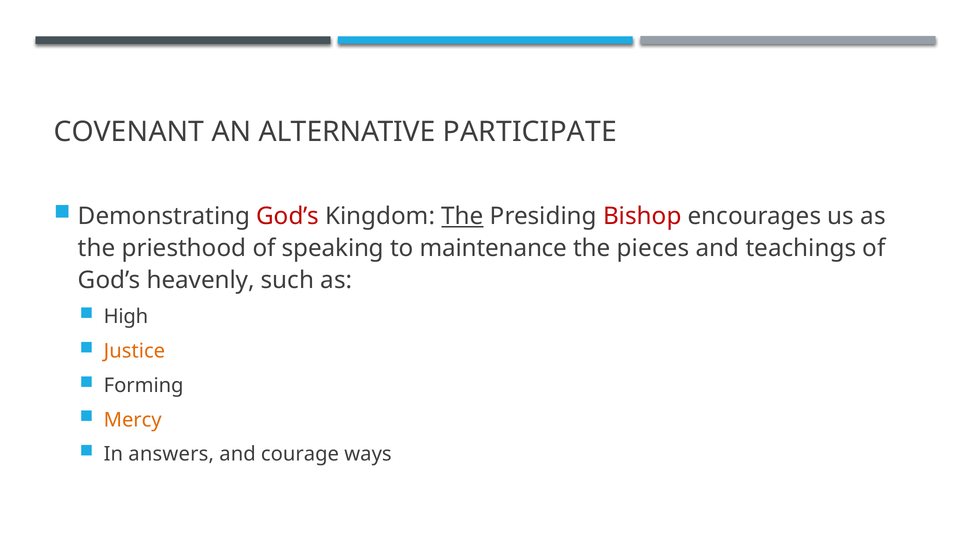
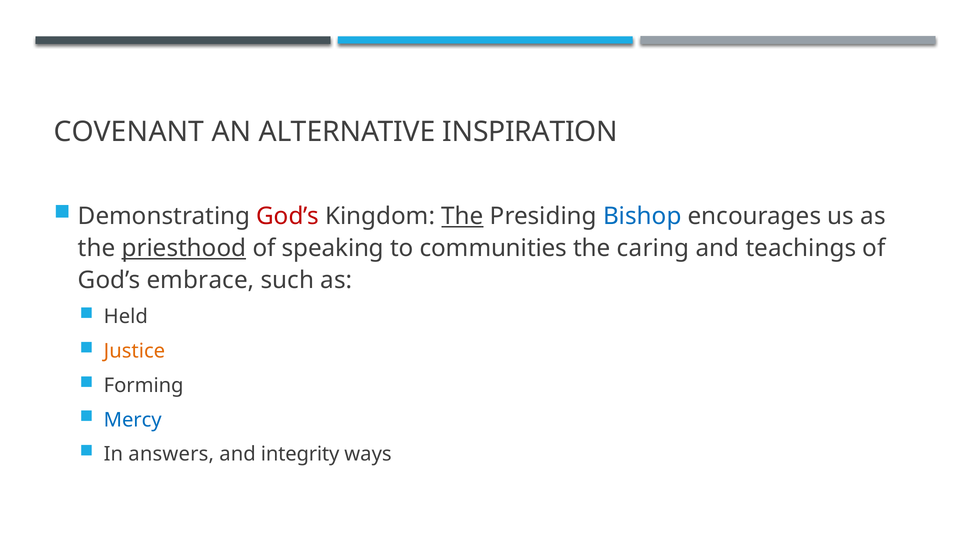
PARTICIPATE: PARTICIPATE -> INSPIRATION
Bishop colour: red -> blue
priesthood underline: none -> present
maintenance: maintenance -> communities
pieces: pieces -> caring
heavenly: heavenly -> embrace
High: High -> Held
Mercy colour: orange -> blue
courage: courage -> integrity
